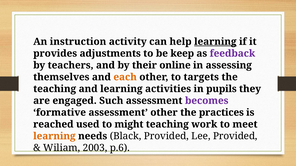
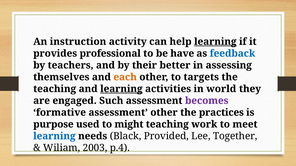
adjustments: adjustments -> professional
keep: keep -> have
feedback colour: purple -> blue
online: online -> better
learning at (121, 89) underline: none -> present
pupils: pupils -> world
reached: reached -> purpose
learning at (54, 136) colour: orange -> blue
Lee Provided: Provided -> Together
p.6: p.6 -> p.4
